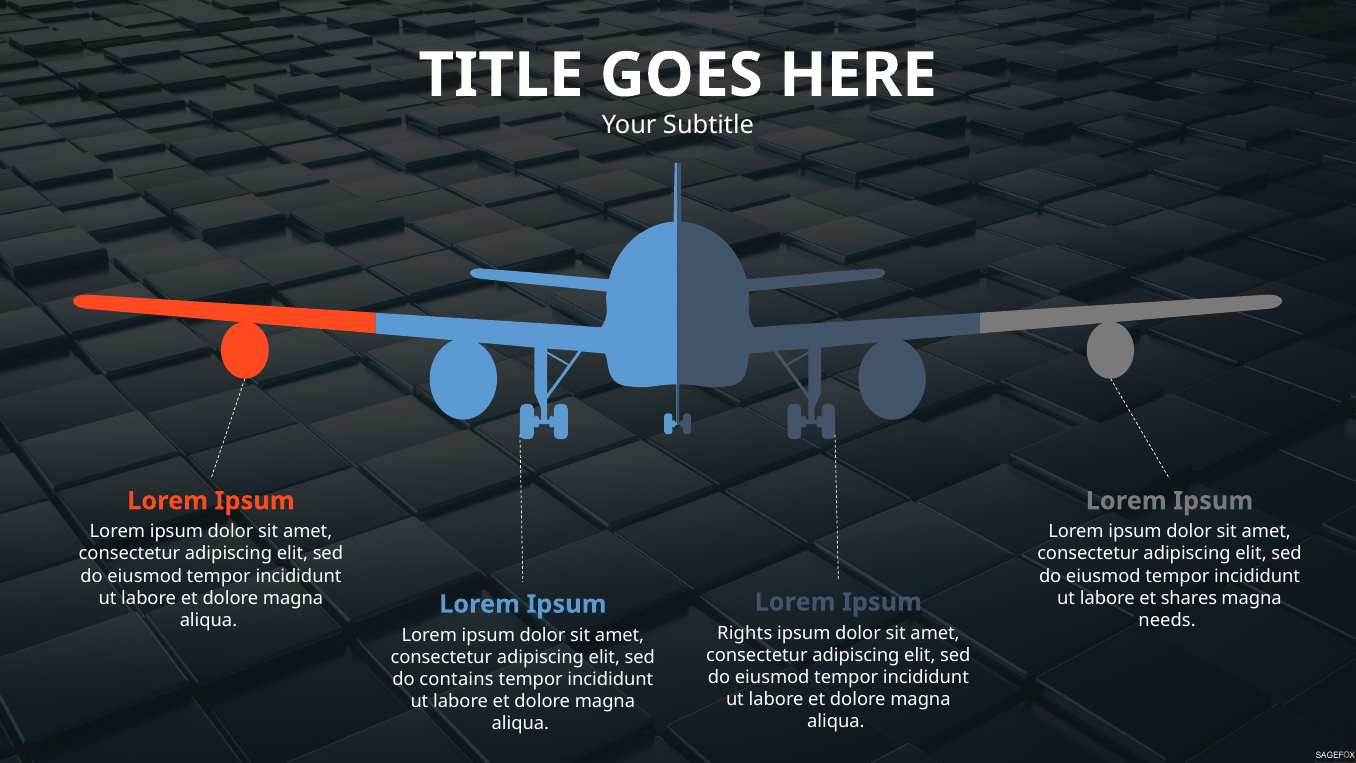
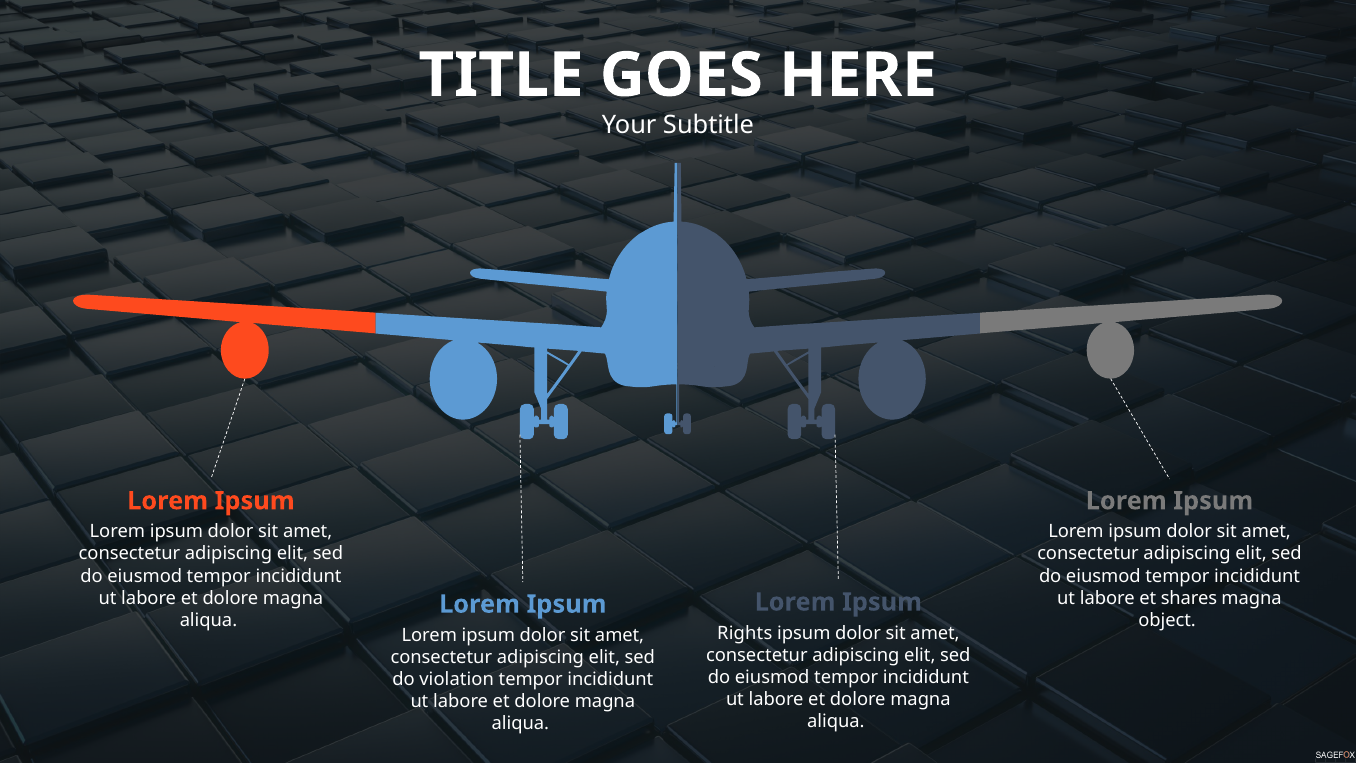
needs: needs -> object
contains: contains -> violation
